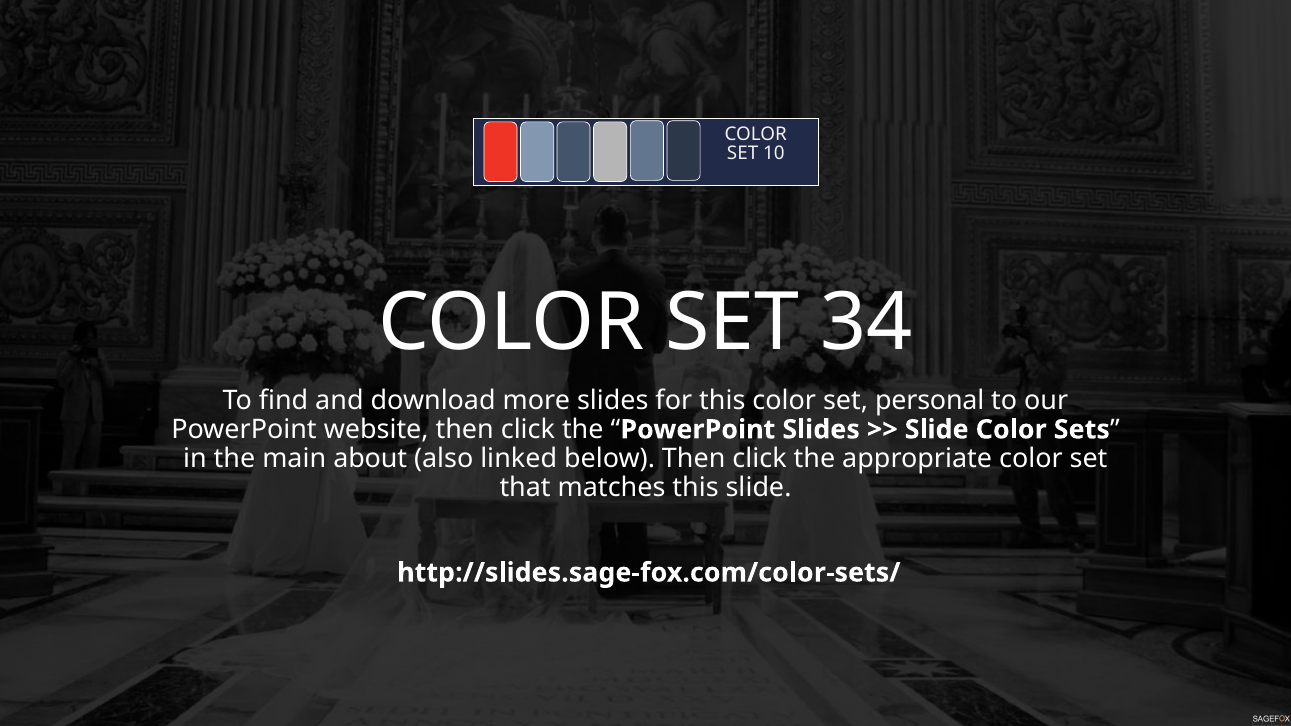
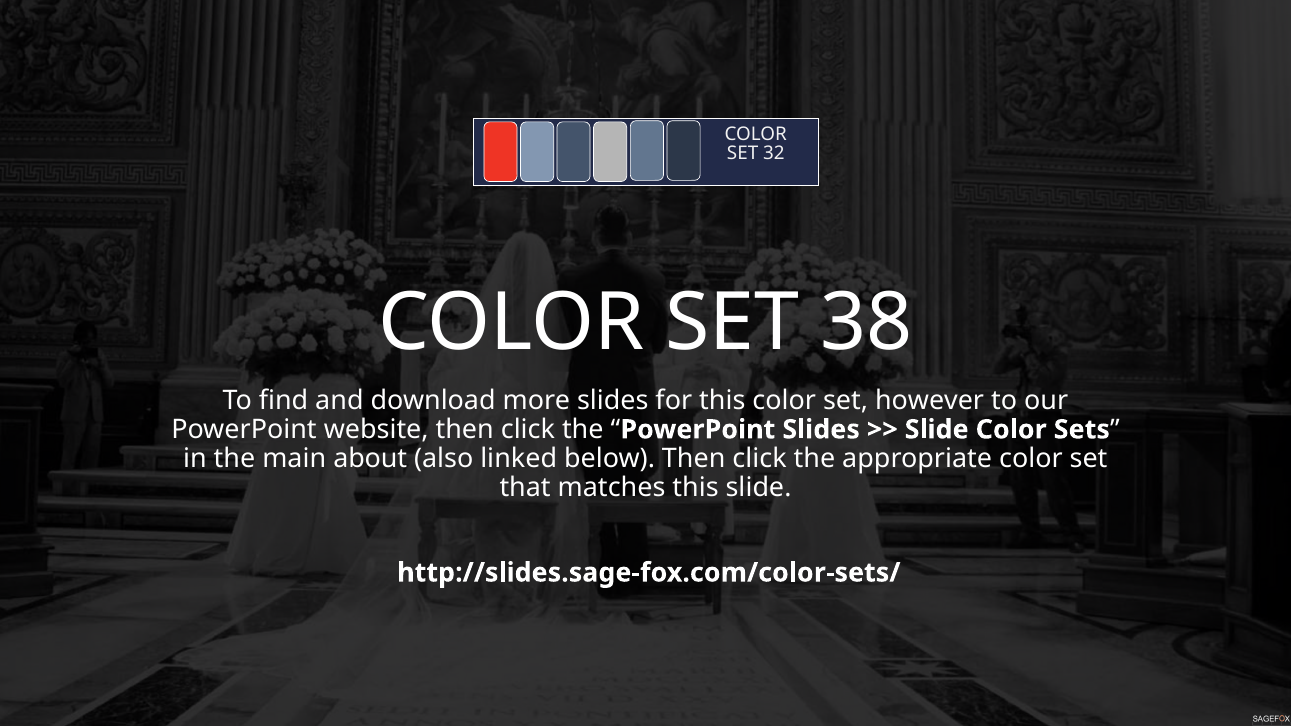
10: 10 -> 32
34: 34 -> 38
personal: personal -> however
